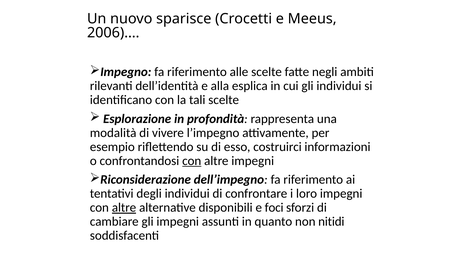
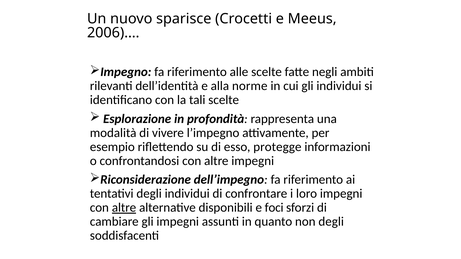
esplica: esplica -> norme
costruirci: costruirci -> protegge
con at (192, 161) underline: present -> none
non nitidi: nitidi -> degli
